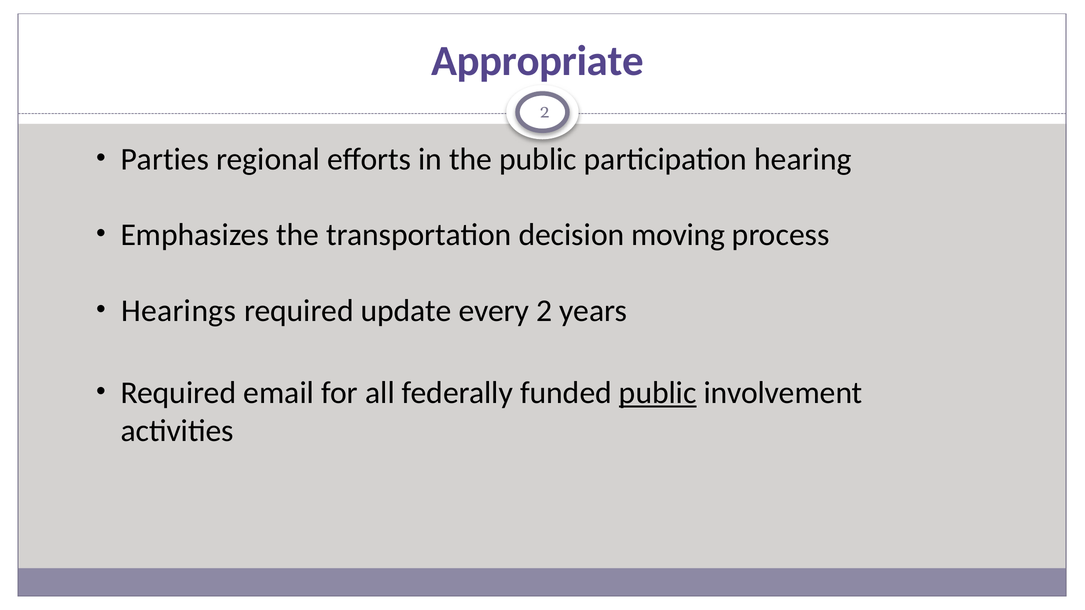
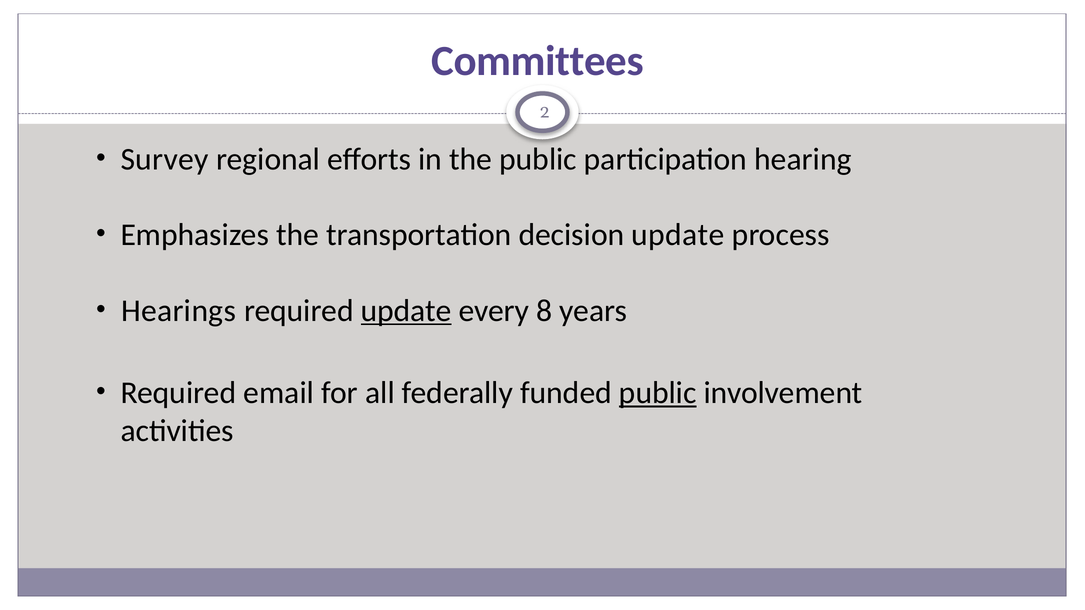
Appropriate: Appropriate -> Committees
Parties: Parties -> Survey
decision moving: moving -> update
update at (406, 311) underline: none -> present
every 2: 2 -> 8
